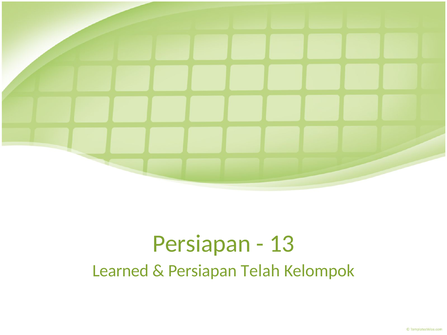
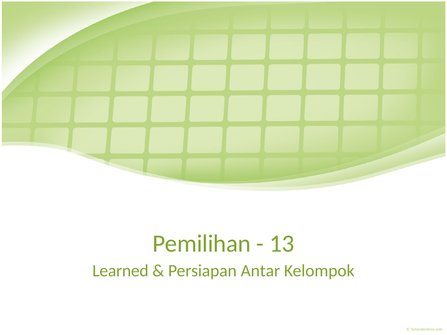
Persiapan at (202, 244): Persiapan -> Pemilihan
Telah: Telah -> Antar
